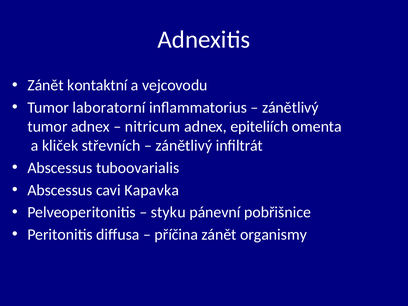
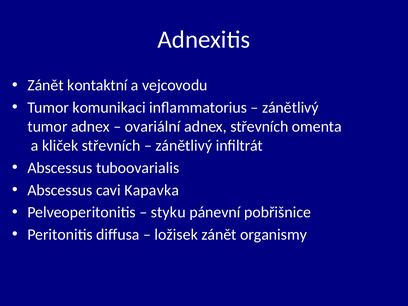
laboratorní: laboratorní -> komunikaci
nitricum: nitricum -> ovariální
adnex epiteliích: epiteliích -> střevních
příčina: příčina -> ložisek
